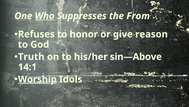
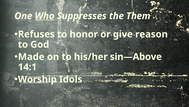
From: From -> Them
Truth: Truth -> Made
Worship underline: present -> none
